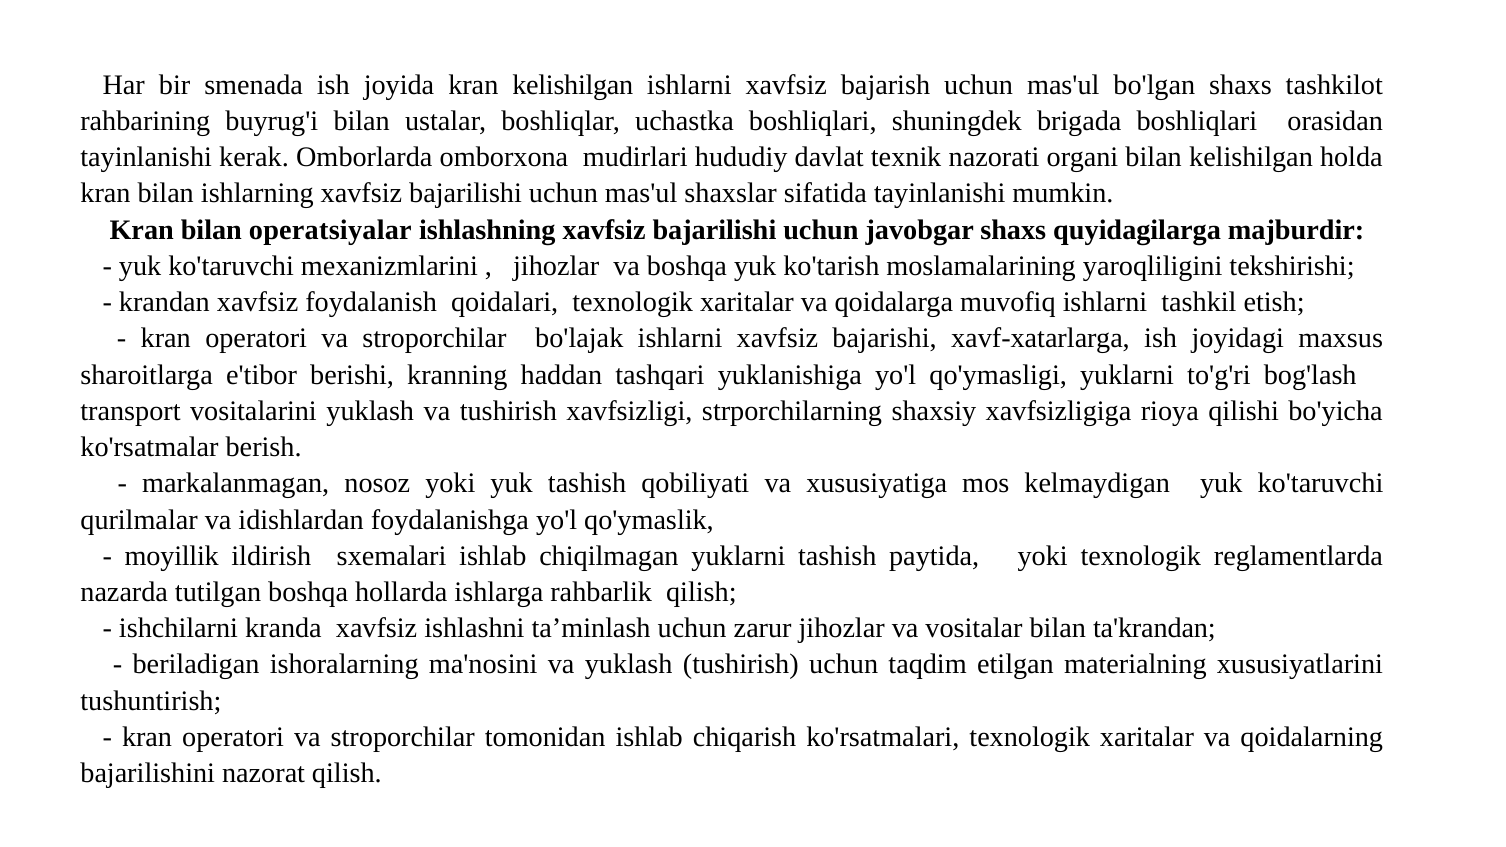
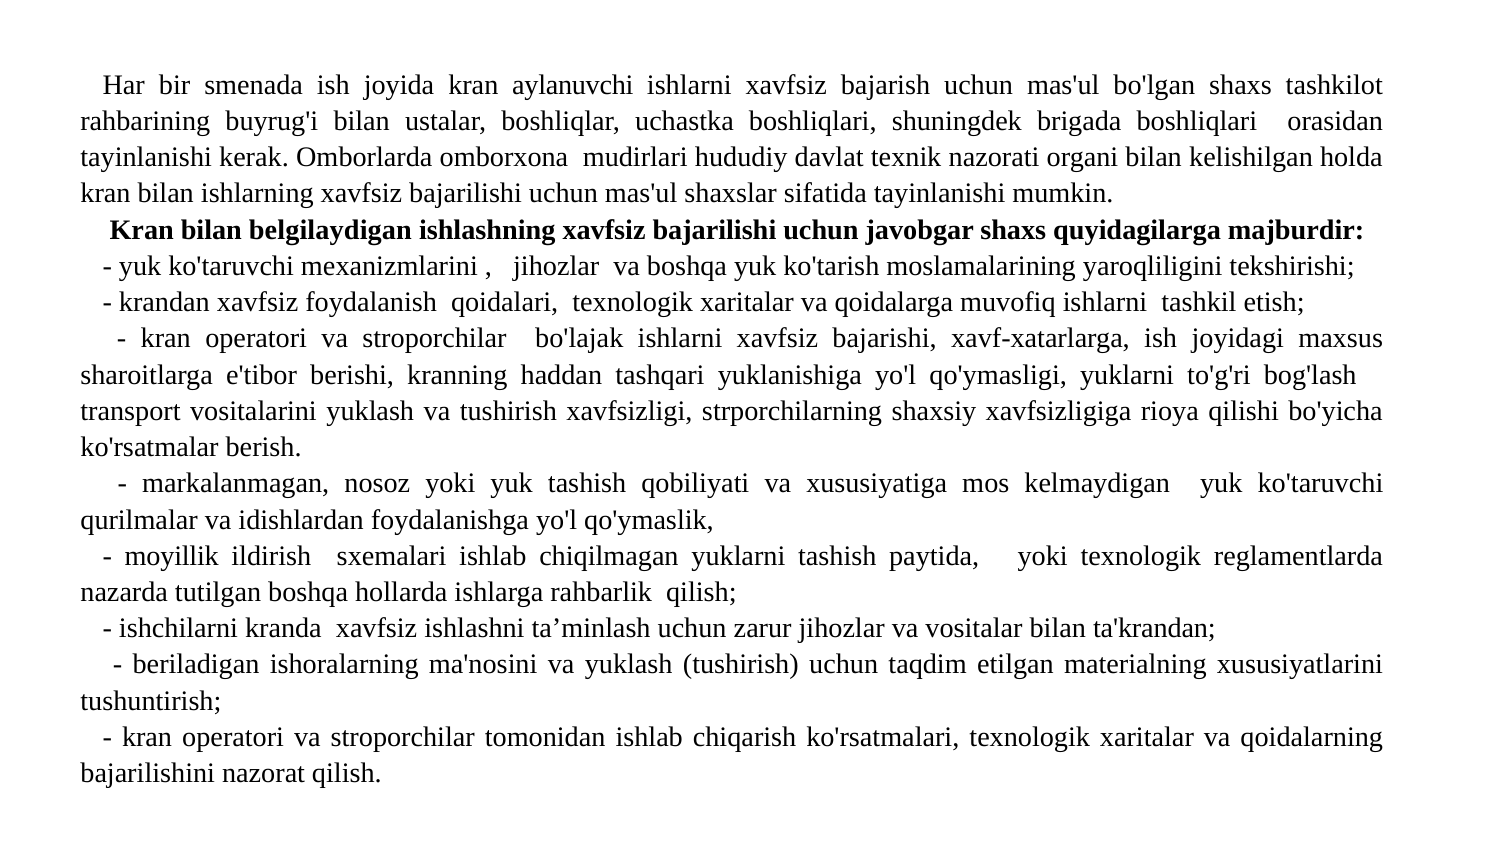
kran kelishilgan: kelishilgan -> aylanuvchi
operatsiyalar: operatsiyalar -> belgilaydigan
